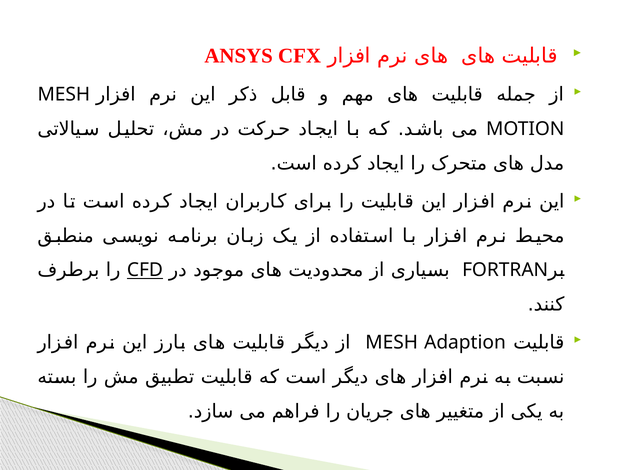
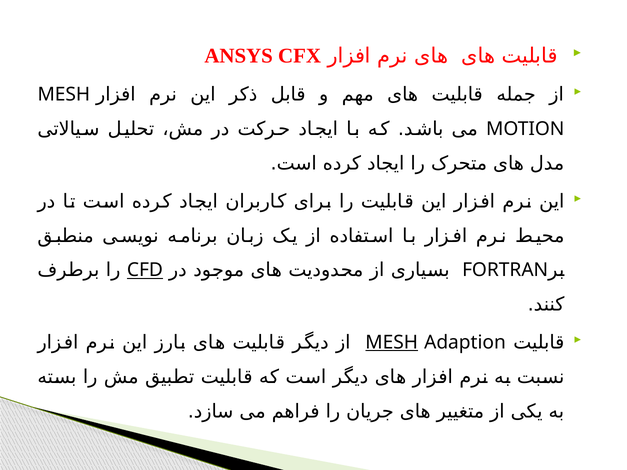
MESH at (392, 343) underline: none -> present
